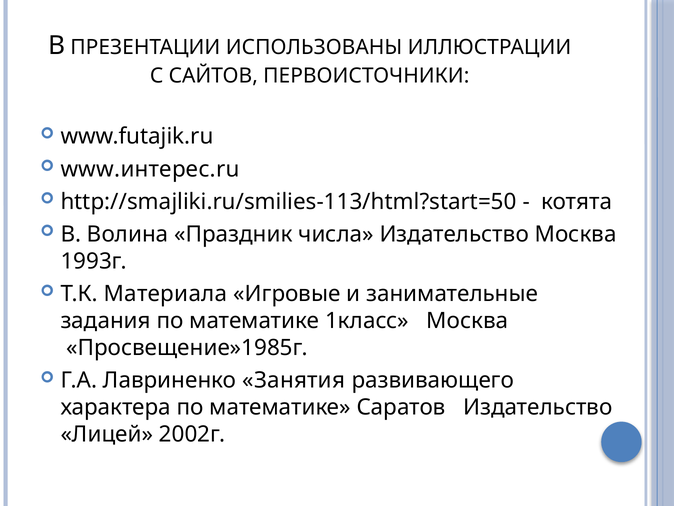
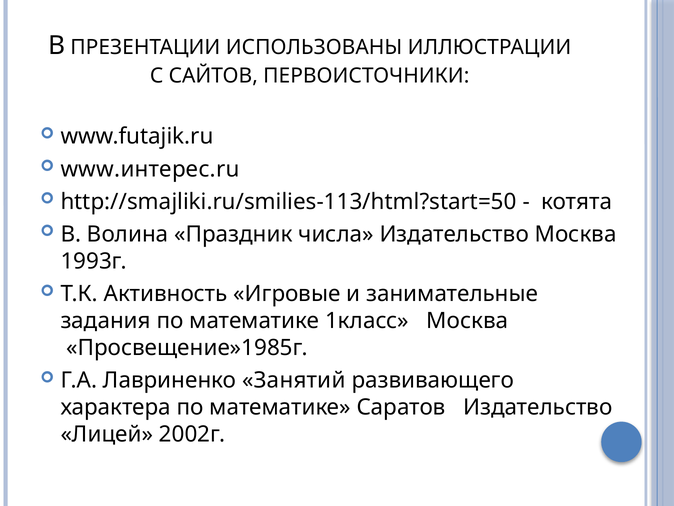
Материала: Материала -> Активность
Занятия: Занятия -> Занятий
